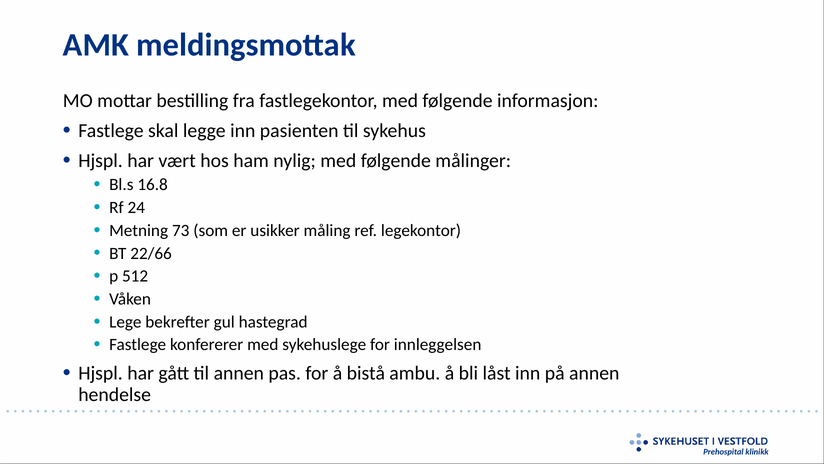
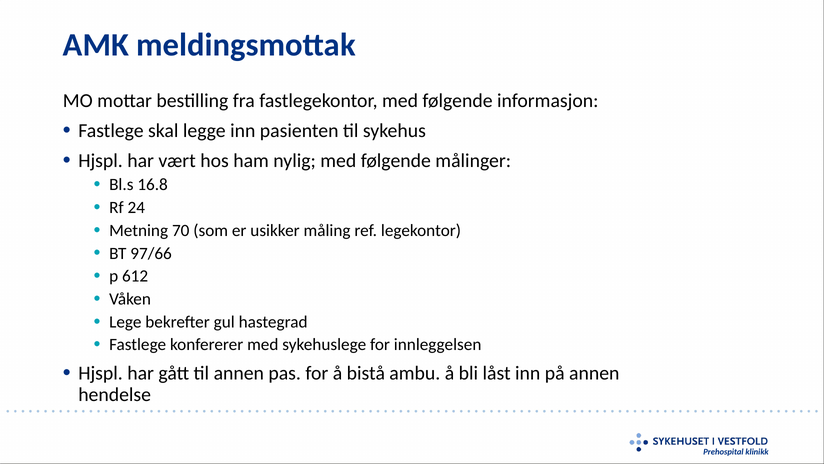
73: 73 -> 70
22/66: 22/66 -> 97/66
512: 512 -> 612
